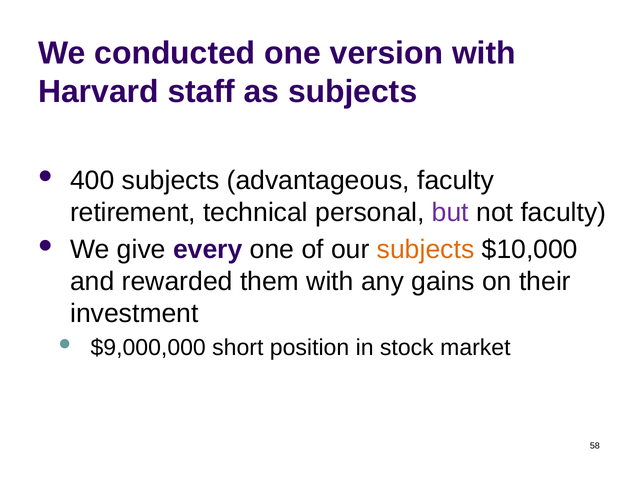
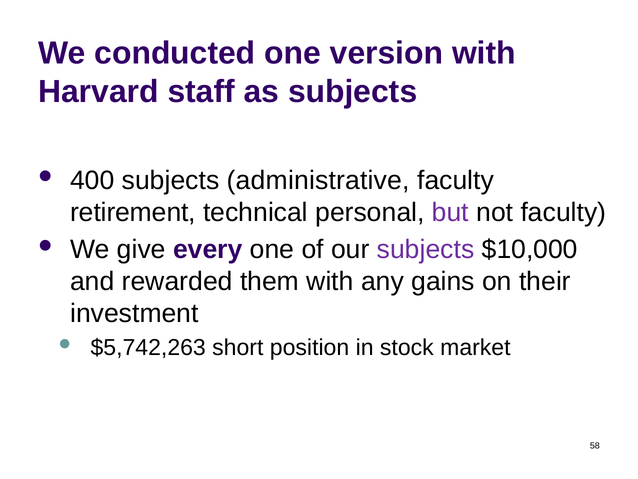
advantageous: advantageous -> administrative
subjects at (426, 249) colour: orange -> purple
$9,000,000: $9,000,000 -> $5,742,263
